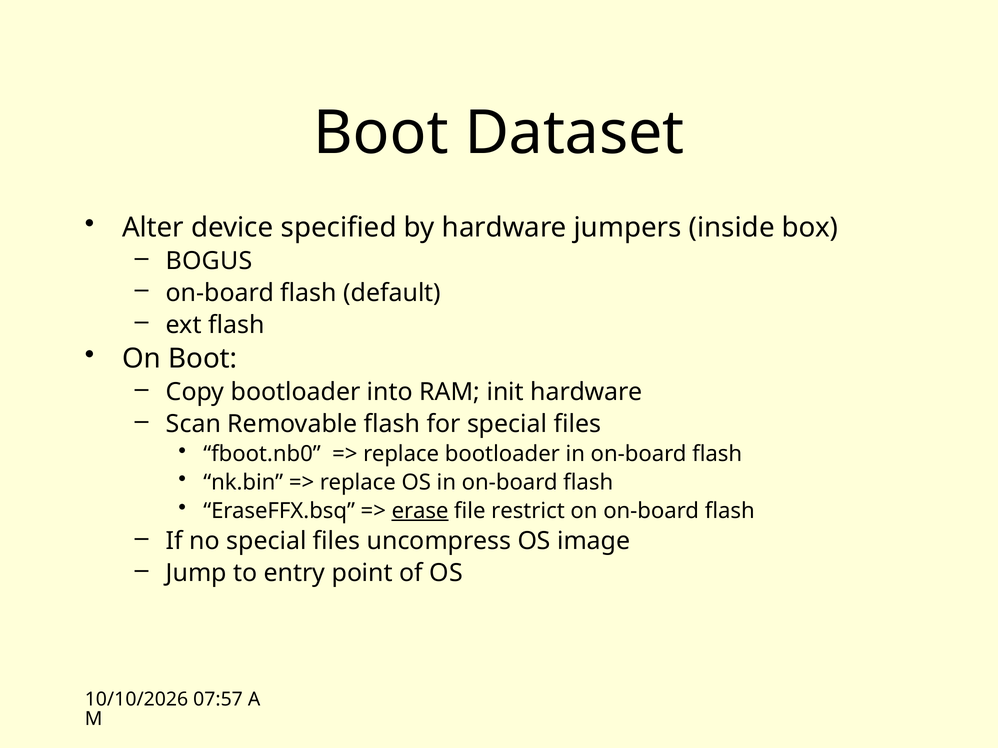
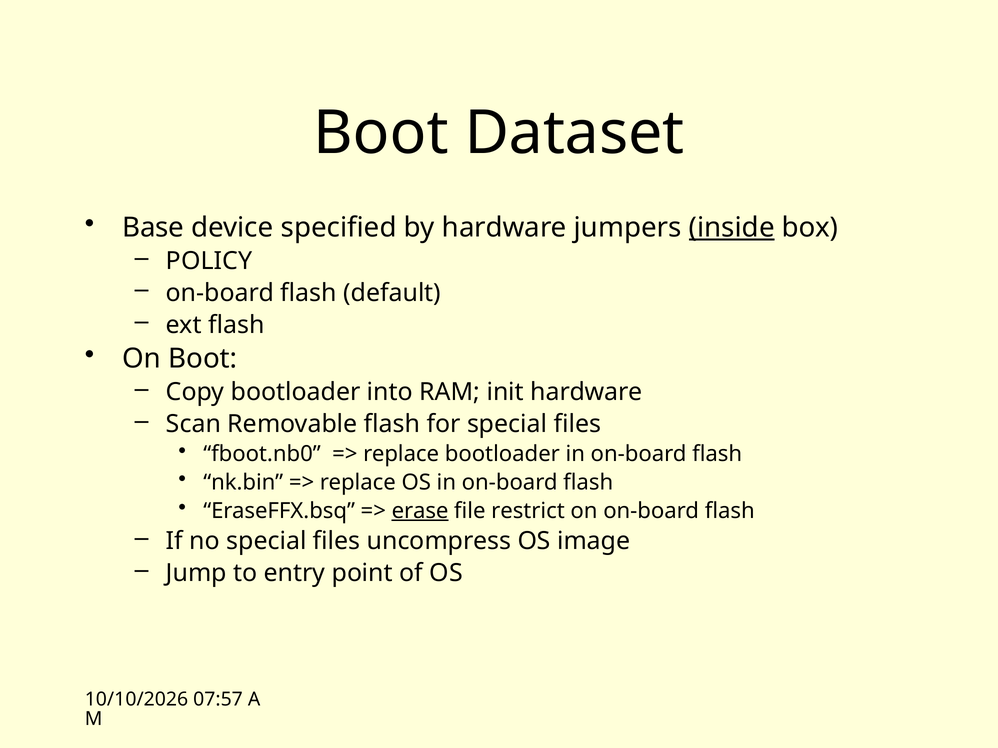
Alter: Alter -> Base
inside underline: none -> present
BOGUS: BOGUS -> POLICY
